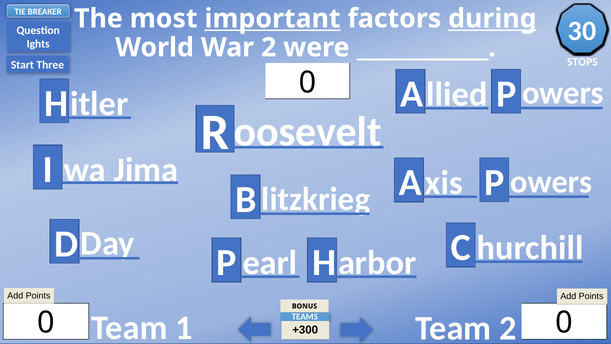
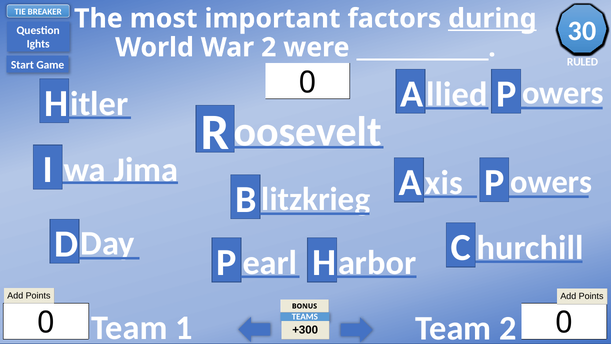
important underline: present -> none
STOPS: STOPS -> RULED
Three: Three -> Game
